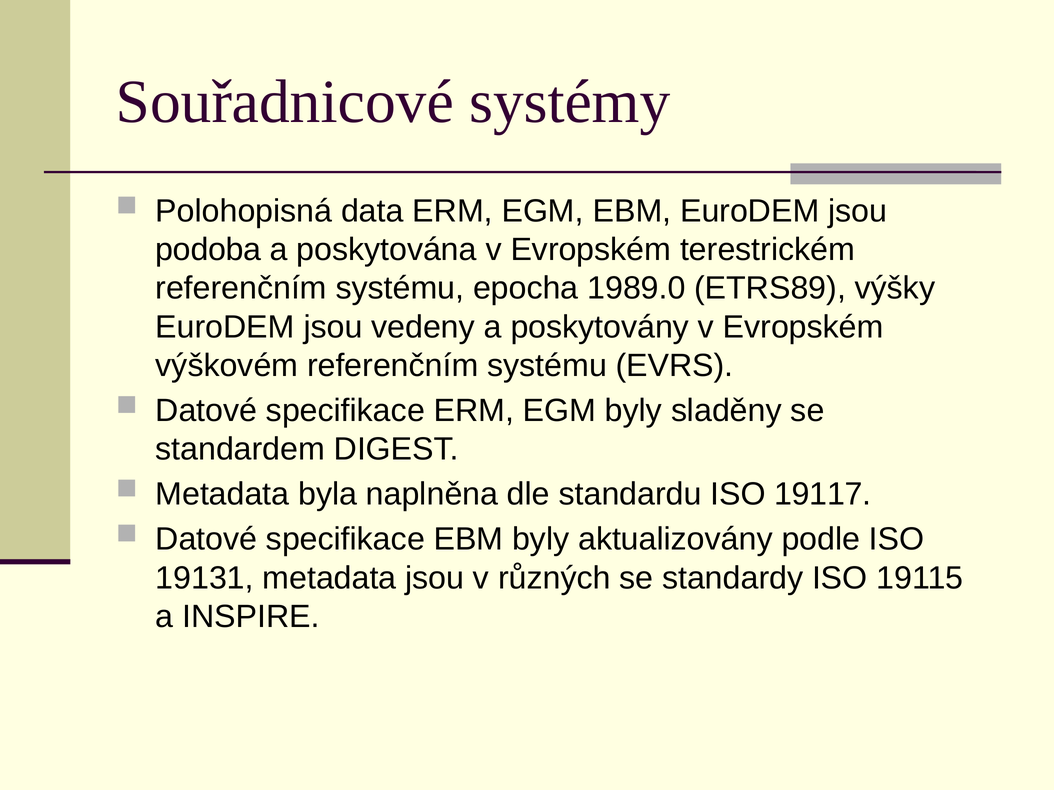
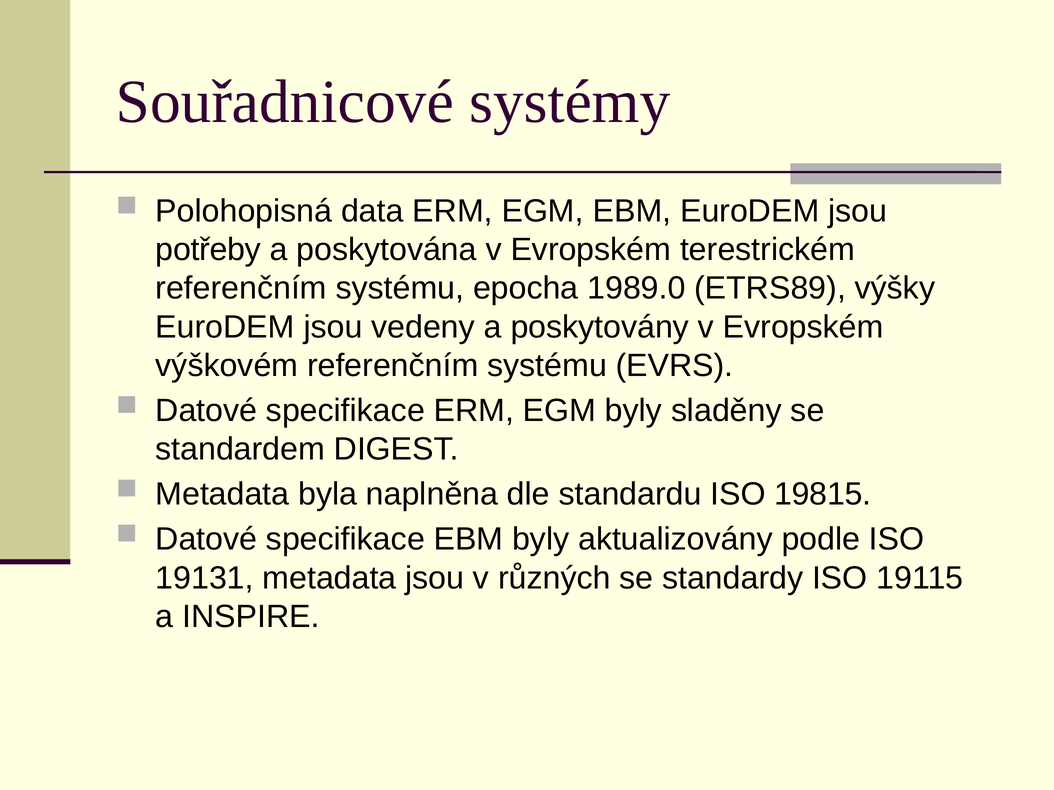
podoba: podoba -> potřeby
19117: 19117 -> 19815
